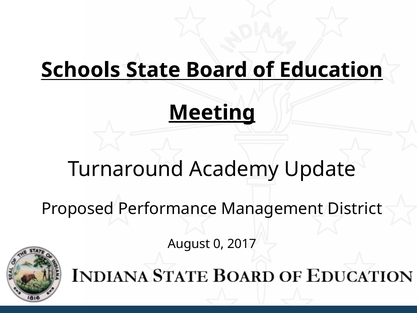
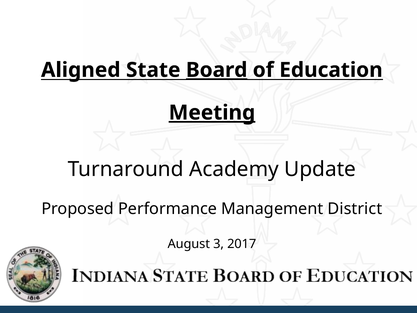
Schools: Schools -> Aligned
Board underline: none -> present
0: 0 -> 3
